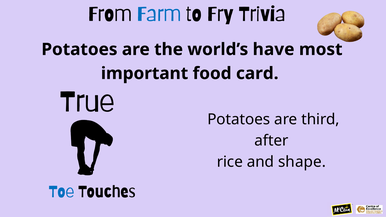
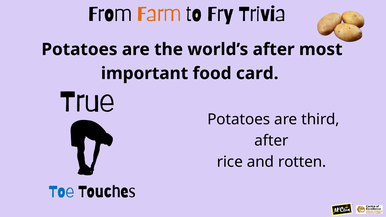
Farm colour: blue -> orange
world’s have: have -> after
shape: shape -> rotten
